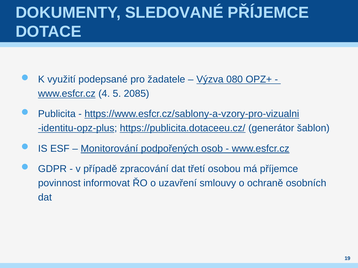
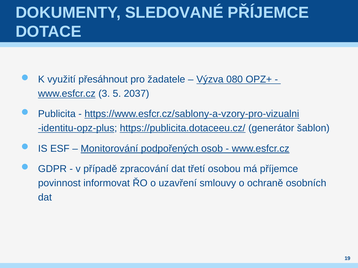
podepsané: podepsané -> přesáhnout
4: 4 -> 3
2085: 2085 -> 2037
